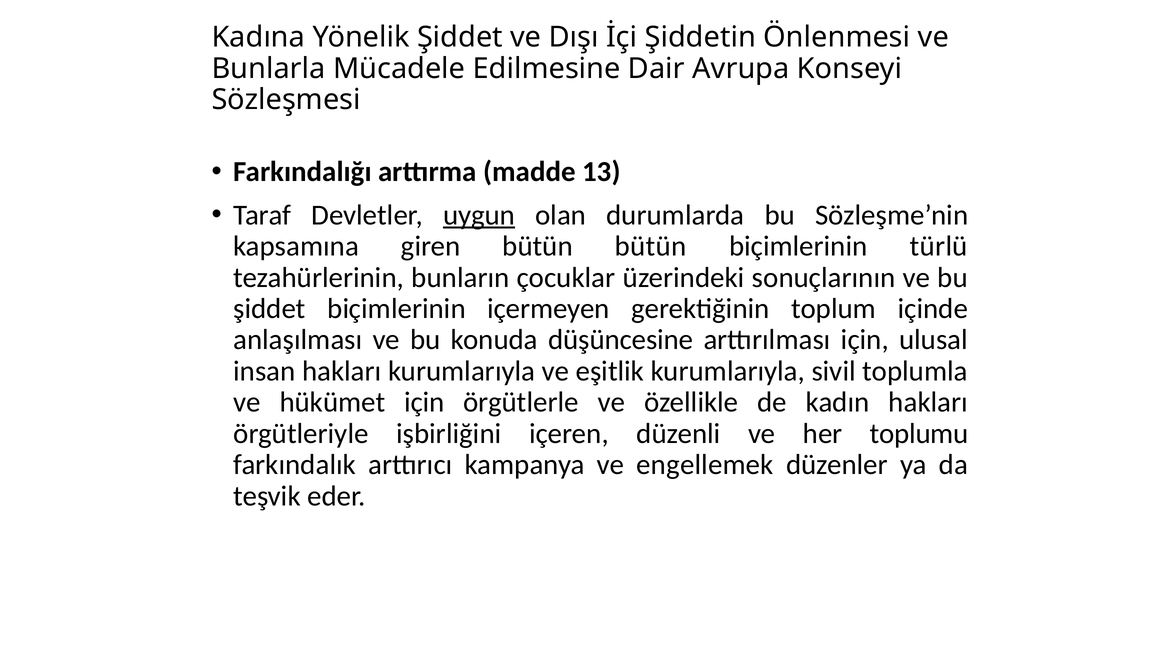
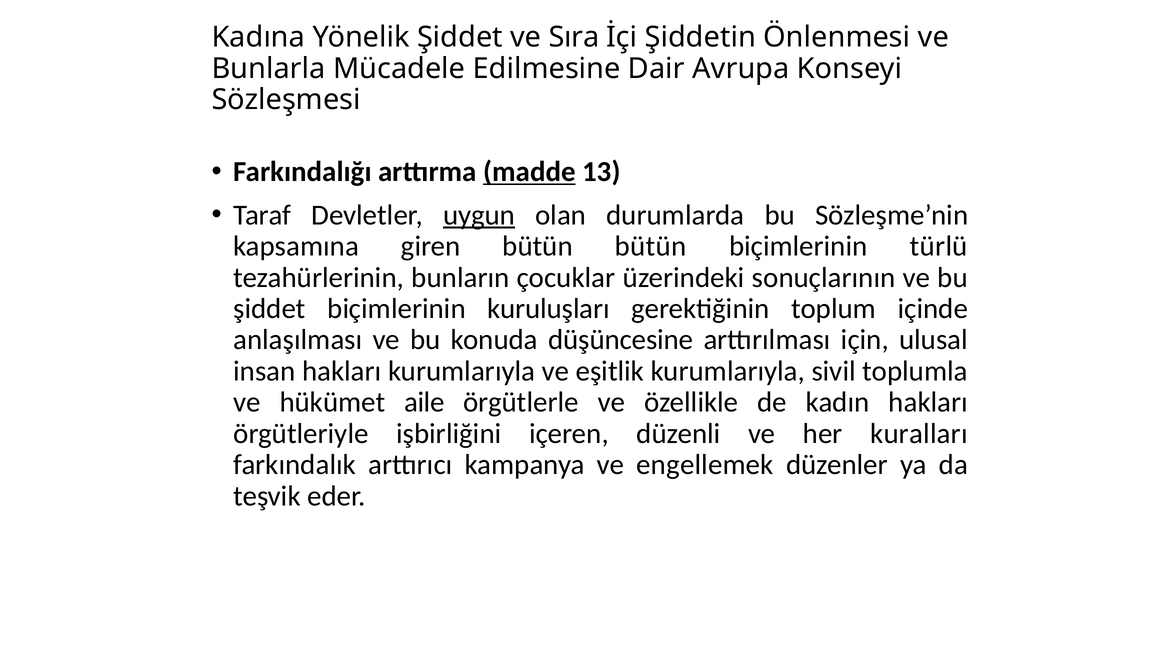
Dışı: Dışı -> Sıra
madde underline: none -> present
içermeyen: içermeyen -> kuruluşları
hükümet için: için -> aile
toplumu: toplumu -> kuralları
